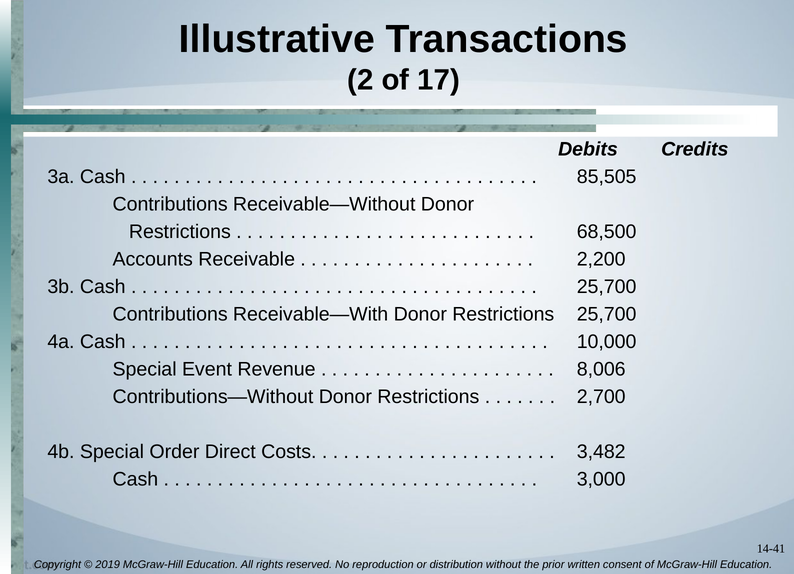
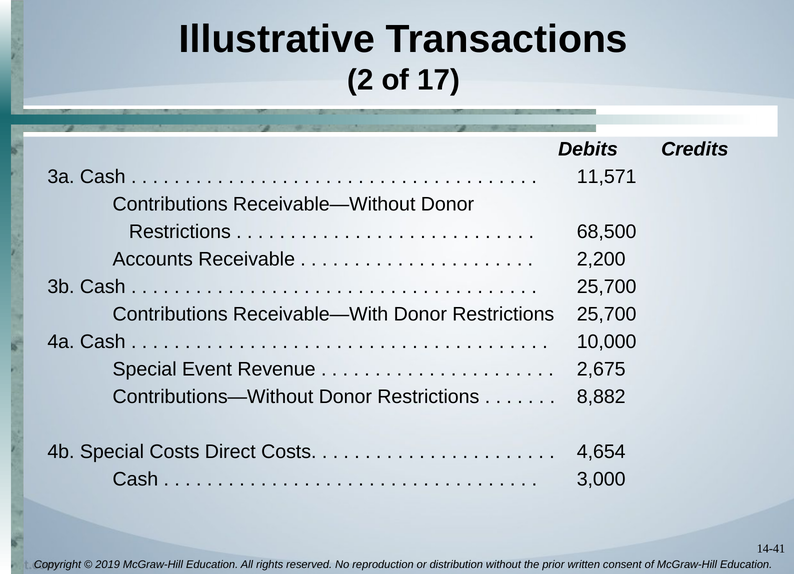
85,505: 85,505 -> 11,571
8,006: 8,006 -> 2,675
2,700: 2,700 -> 8,882
Special Order: Order -> Costs
3,482: 3,482 -> 4,654
